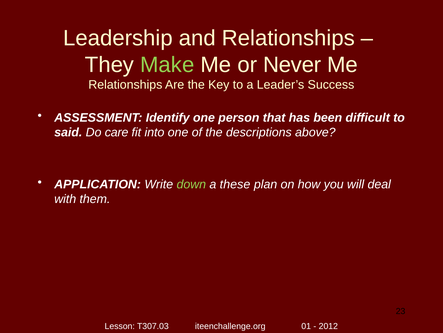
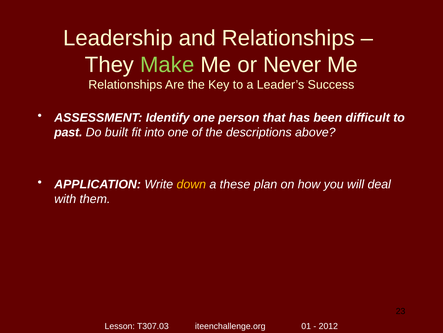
said: said -> past
care: care -> built
down colour: light green -> yellow
